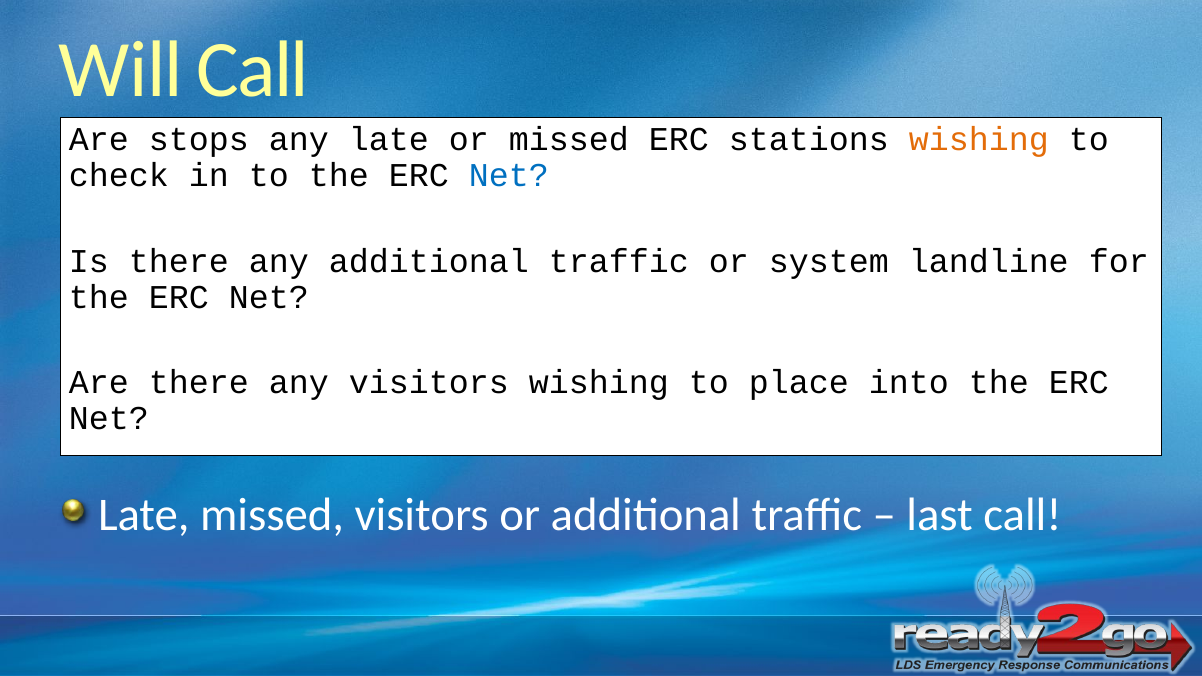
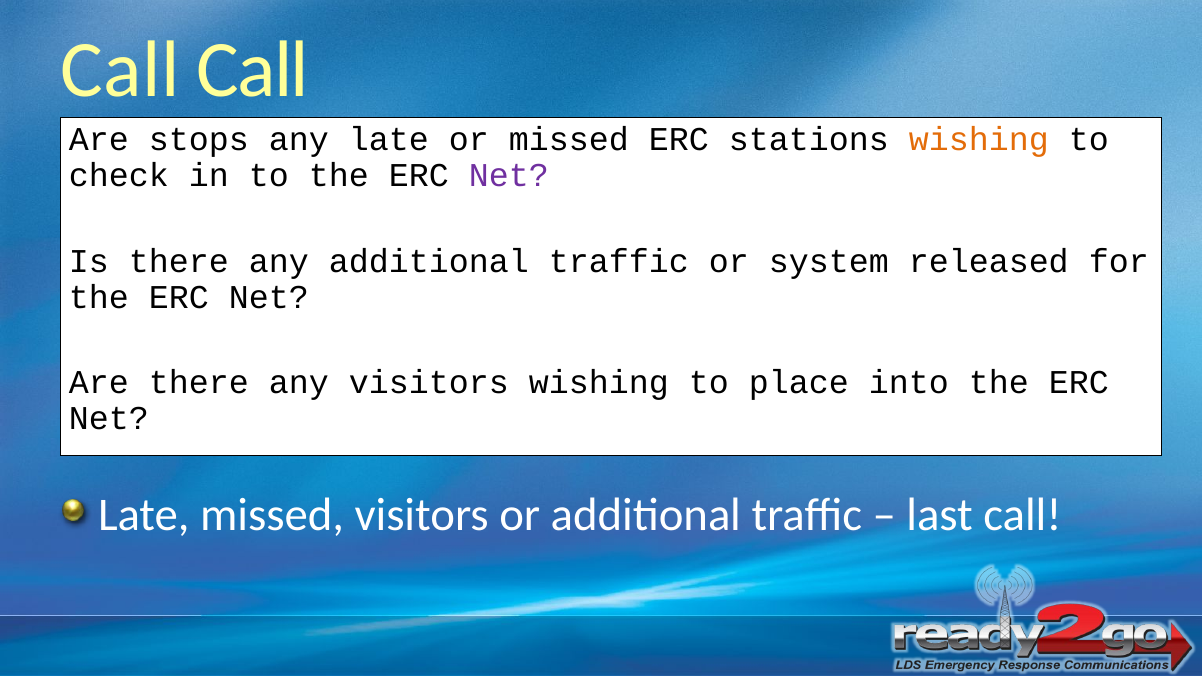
Will at (121, 70): Will -> Call
Net at (509, 176) colour: blue -> purple
landline: landline -> released
